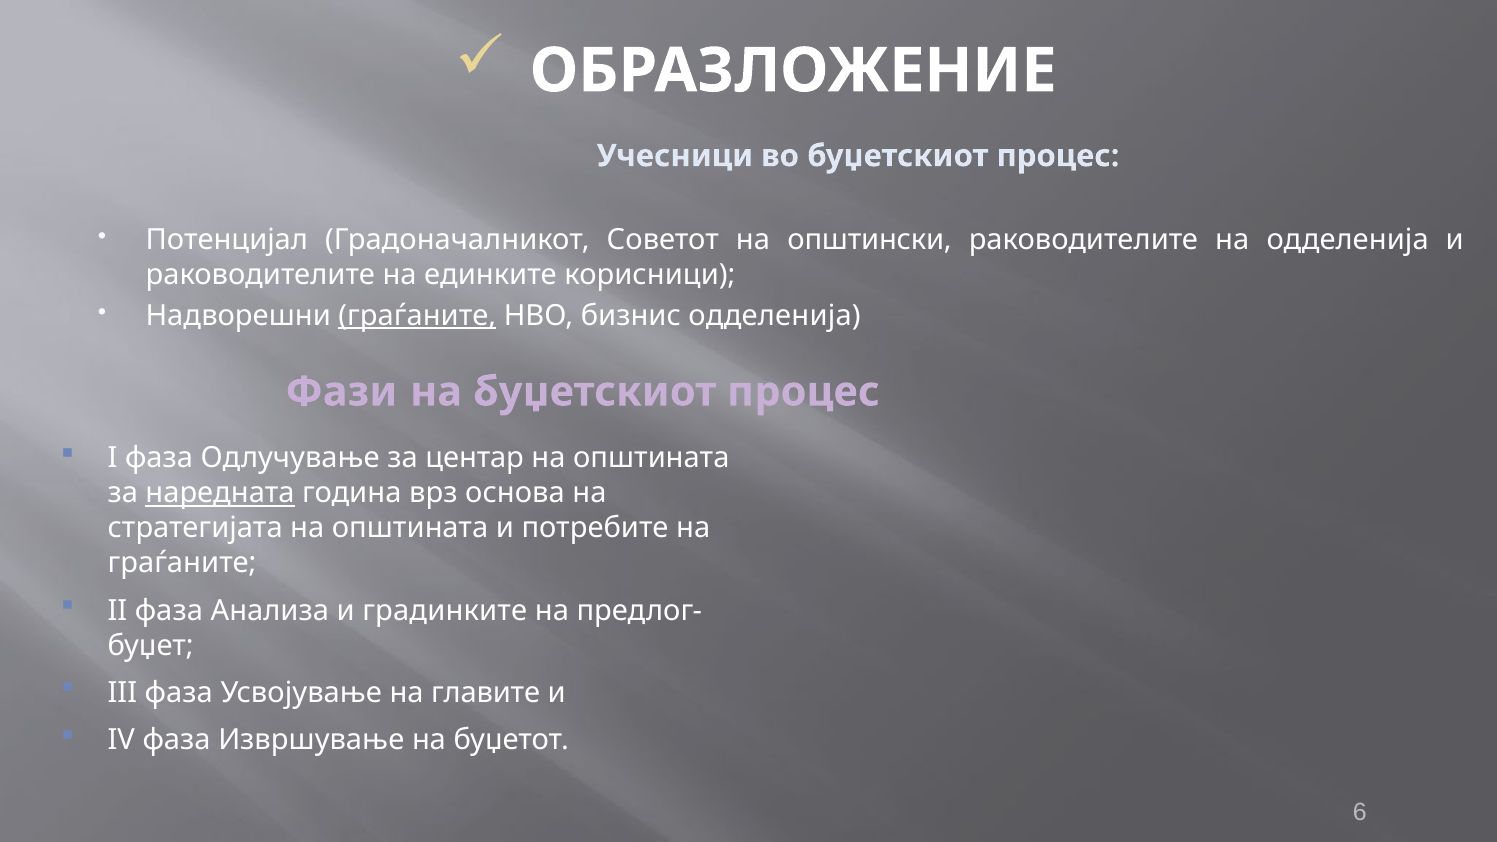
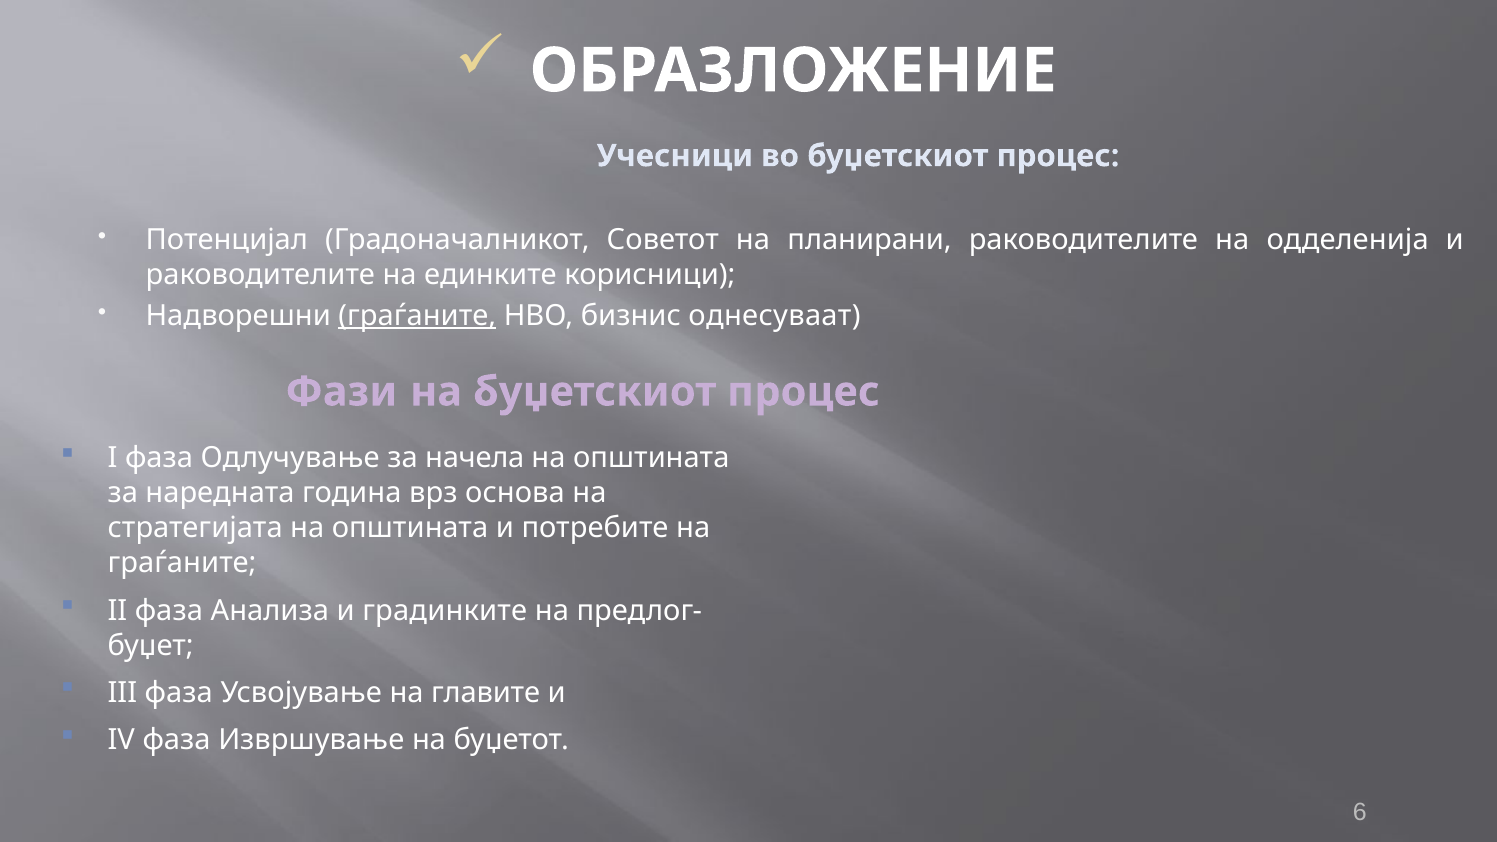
општински: општински -> планирани
бизнис одделенија: одделенија -> однесуваат
центар: центар -> начела
наредната underline: present -> none
